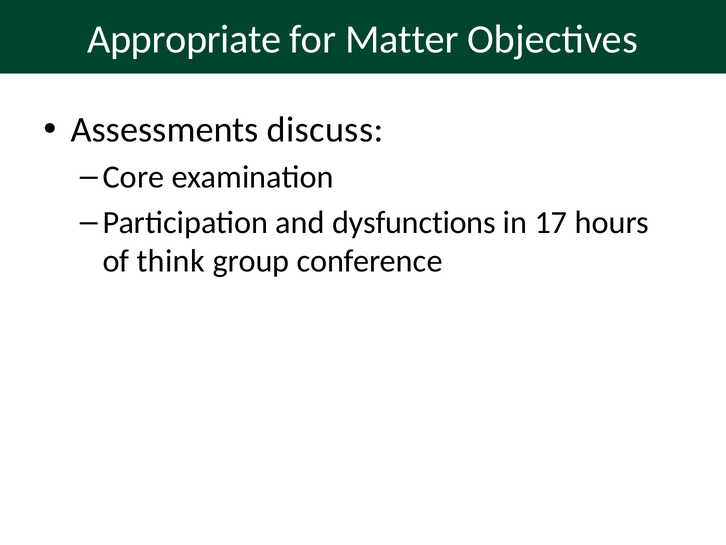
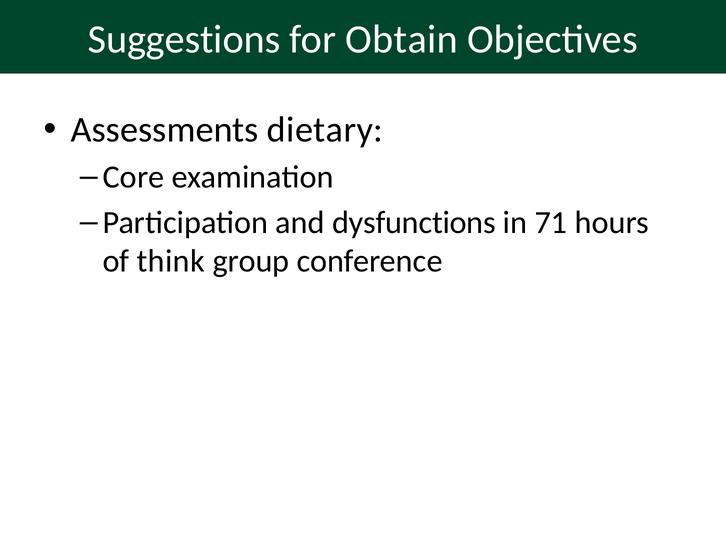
Appropriate: Appropriate -> Suggestions
Matter: Matter -> Obtain
discuss: discuss -> dietary
17: 17 -> 71
